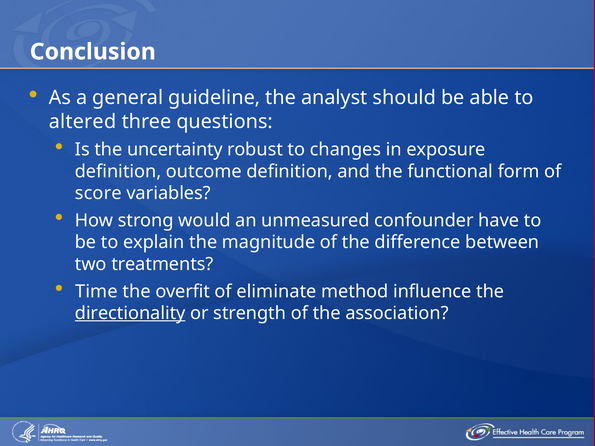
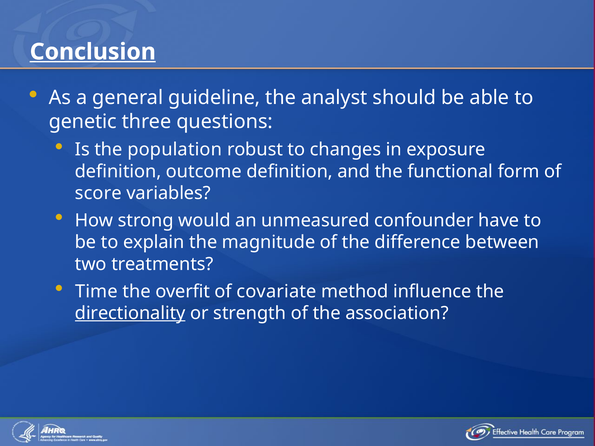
Conclusion underline: none -> present
altered: altered -> genetic
uncertainty: uncertainty -> population
eliminate: eliminate -> covariate
